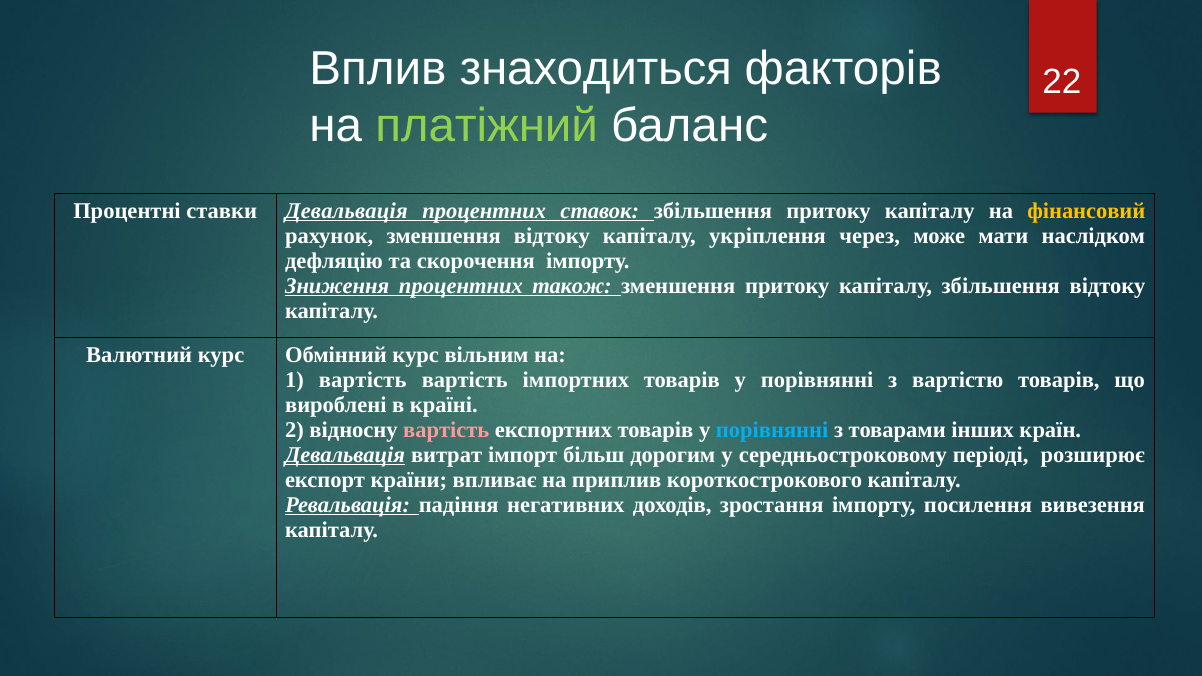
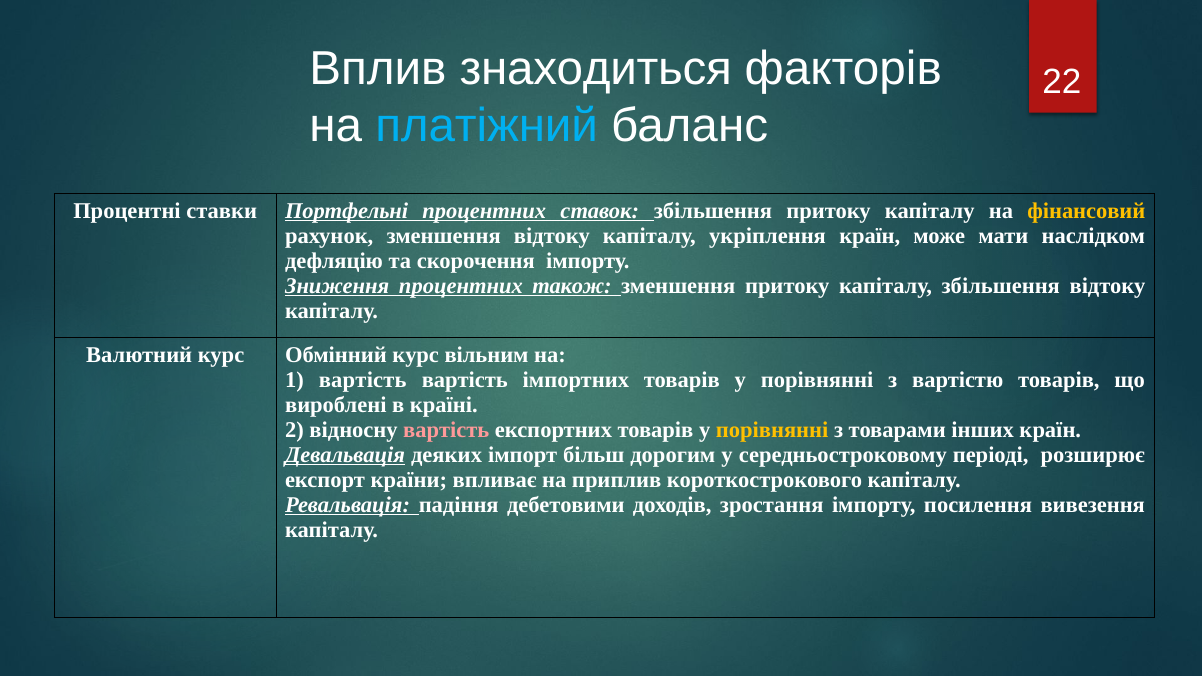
платіжний colour: light green -> light blue
ставки Девальвація: Девальвація -> Портфельні
укріплення через: через -> країн
порівнянні at (772, 430) colour: light blue -> yellow
витрат: витрат -> деяких
негативних: негативних -> дебетовими
